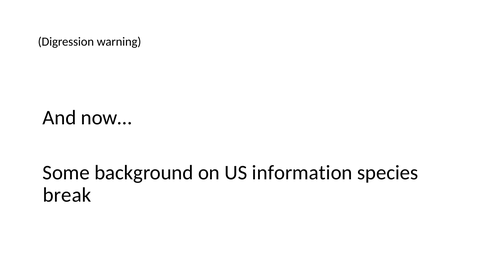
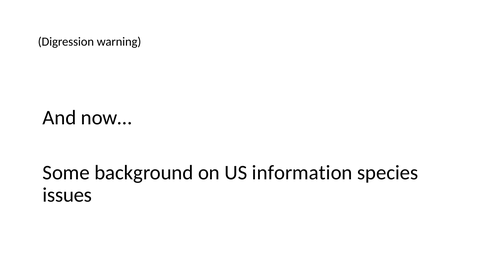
break: break -> issues
